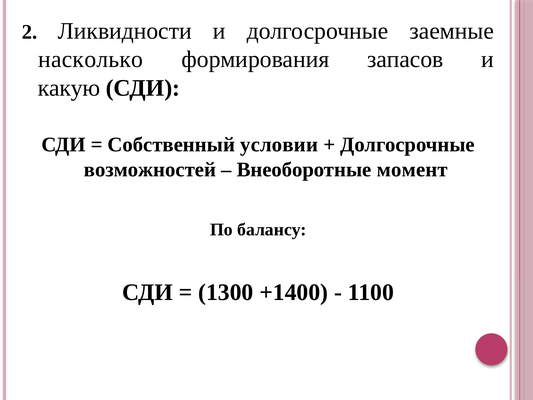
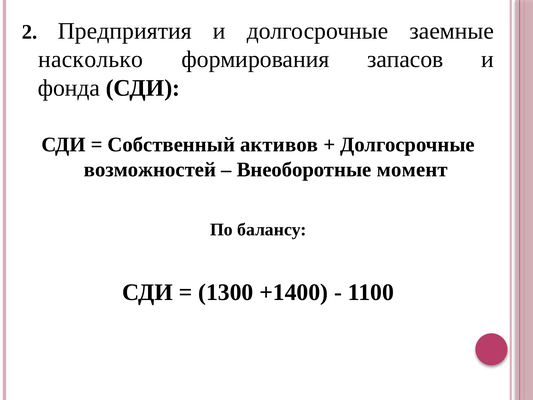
Ликвидности: Ликвидности -> Предприятия
какую: какую -> фонда
условии: условии -> активов
